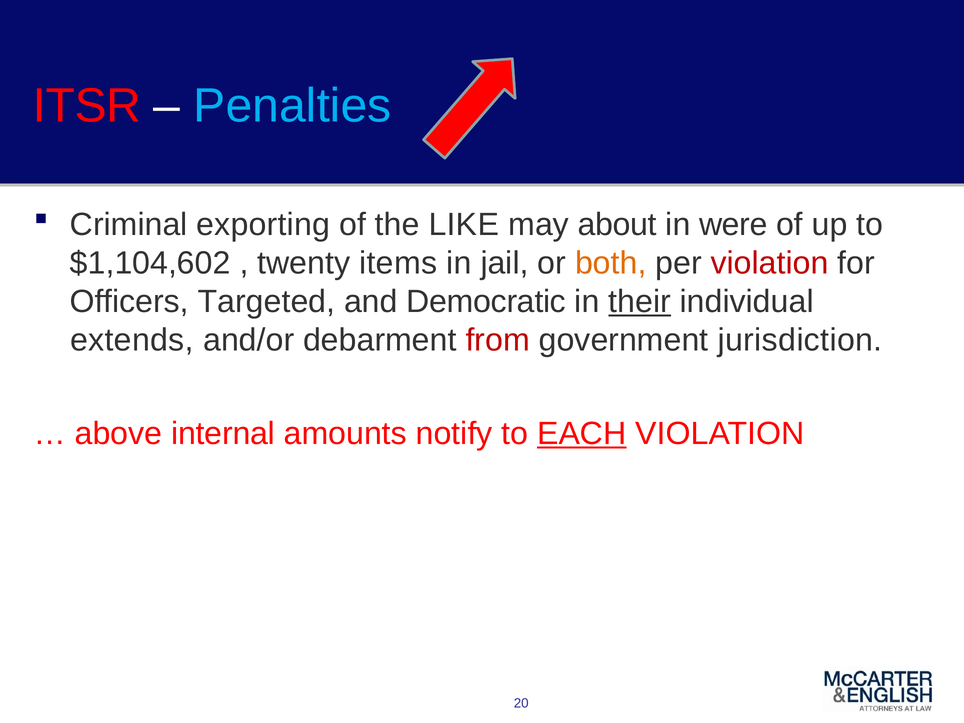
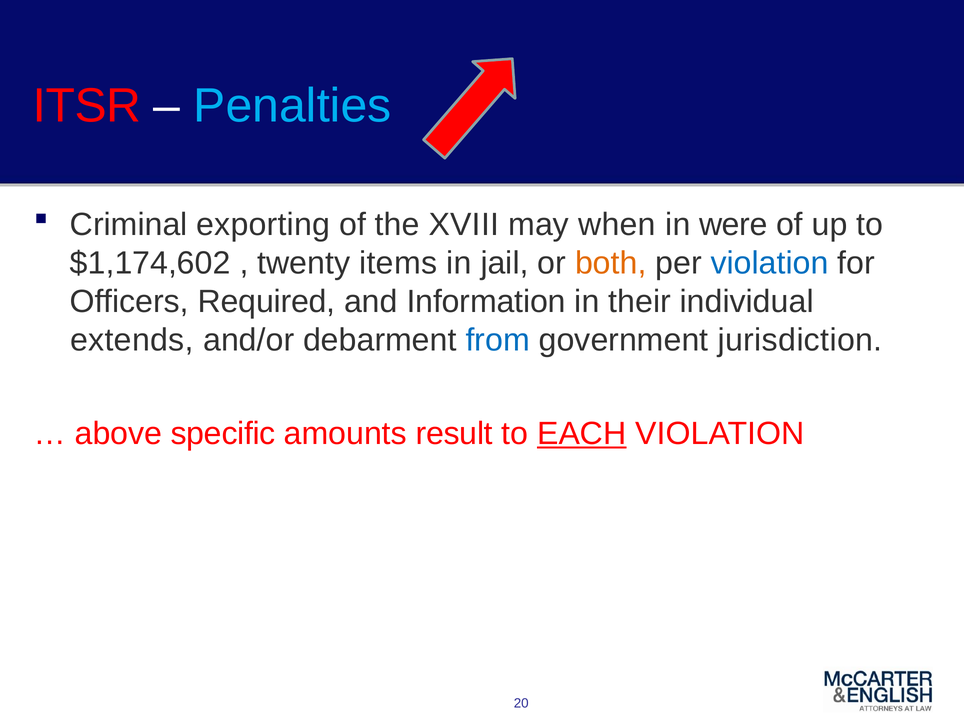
LIKE: LIKE -> XVIII
about: about -> when
$1,104,602: $1,104,602 -> $1,174,602
violation at (770, 263) colour: red -> blue
Targeted: Targeted -> Required
Democratic: Democratic -> Information
their underline: present -> none
from colour: red -> blue
internal: internal -> specific
notify: notify -> result
